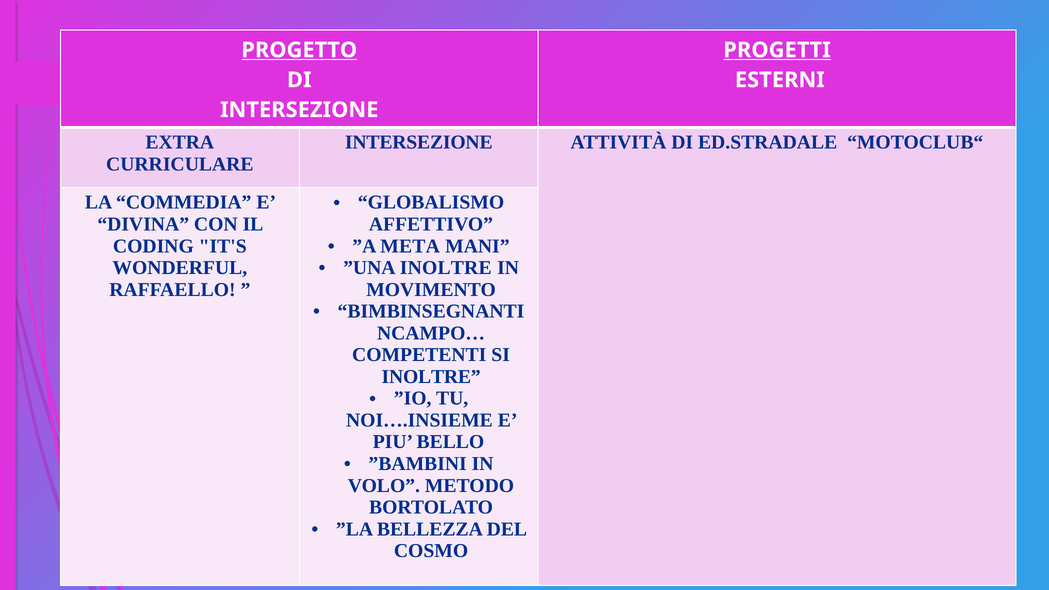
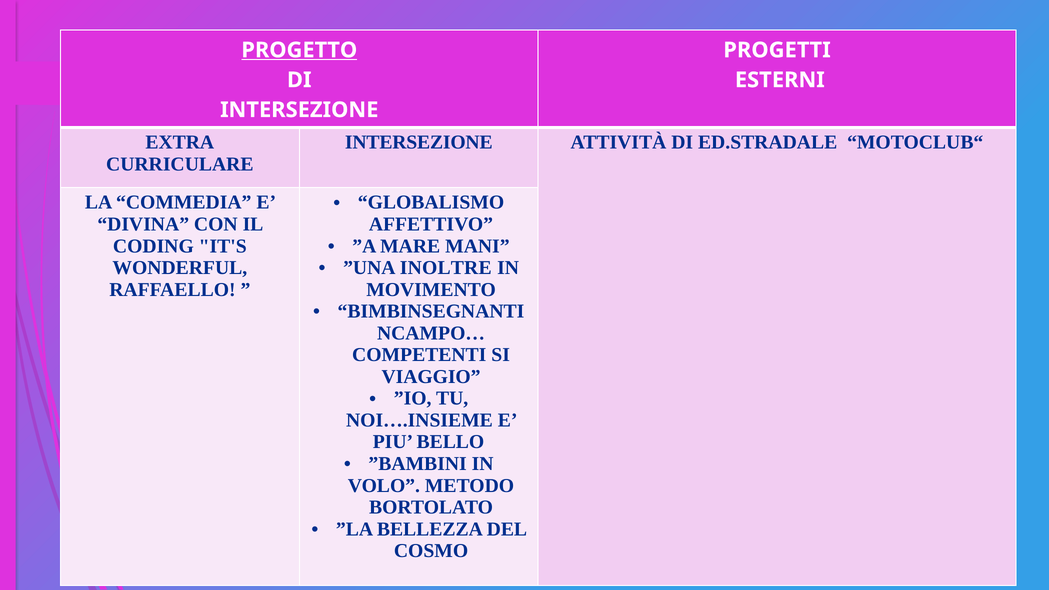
PROGETTI underline: present -> none
META: META -> MARE
INOLTRE at (431, 377): INOLTRE -> VIAGGIO
